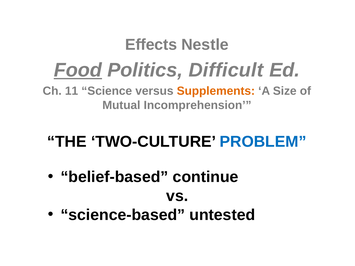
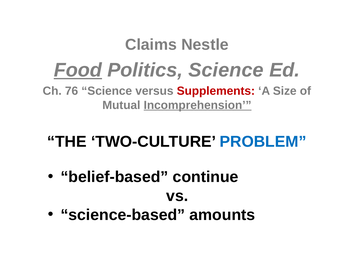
Effects: Effects -> Claims
Politics Difficult: Difficult -> Science
11: 11 -> 76
Supplements colour: orange -> red
Incomprehension underline: none -> present
untested: untested -> amounts
